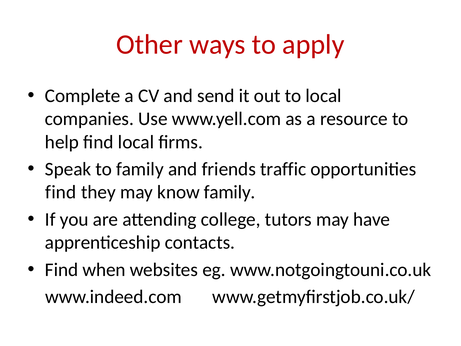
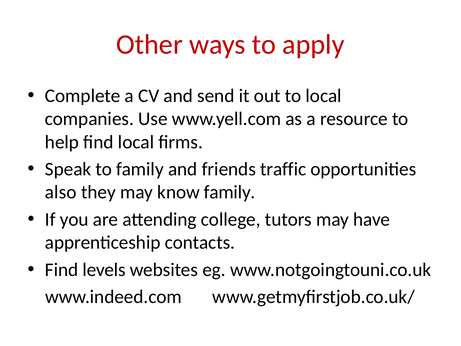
find at (61, 192): find -> also
when: when -> levels
